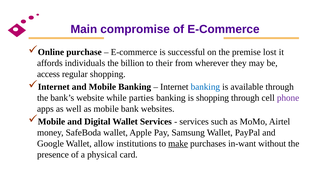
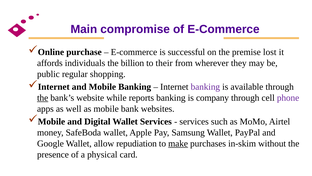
access: access -> public
banking at (205, 87) colour: blue -> purple
the at (43, 98) underline: none -> present
parties: parties -> reports
is shopping: shopping -> company
institutions: institutions -> repudiation
in-want: in-want -> in-skim
